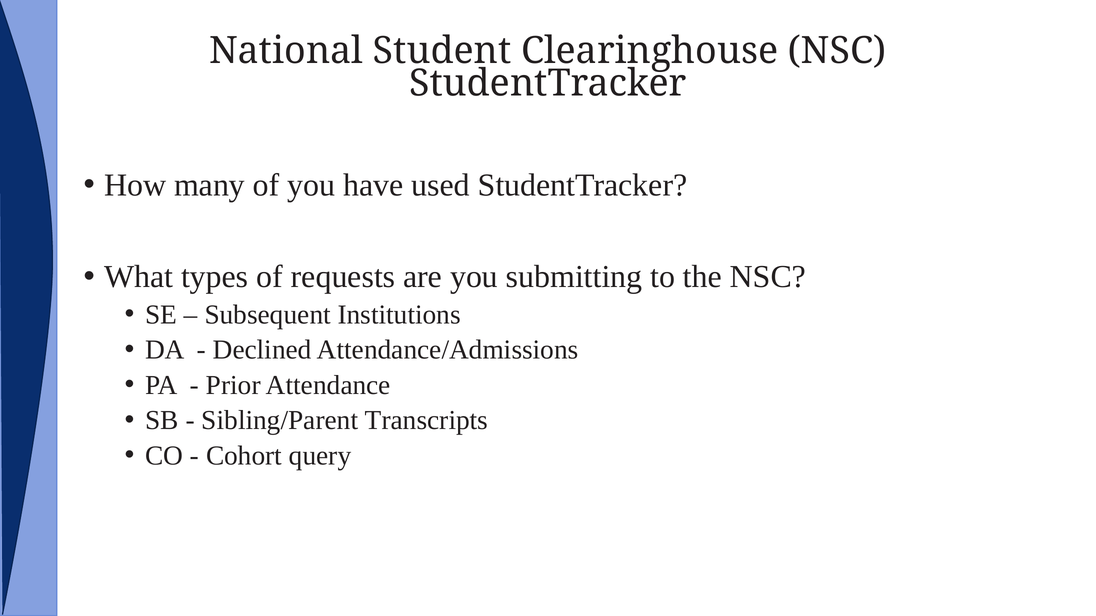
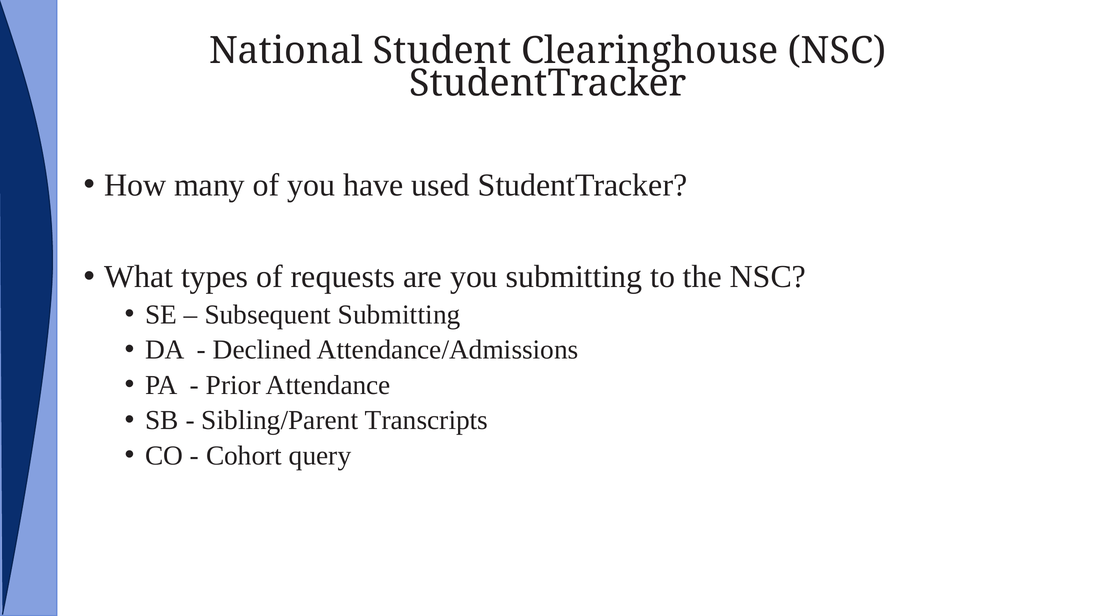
Subsequent Institutions: Institutions -> Submitting
